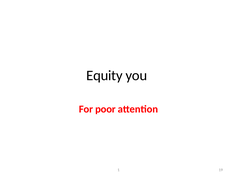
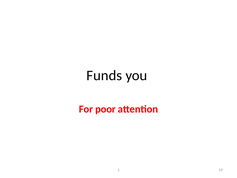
Equity: Equity -> Funds
